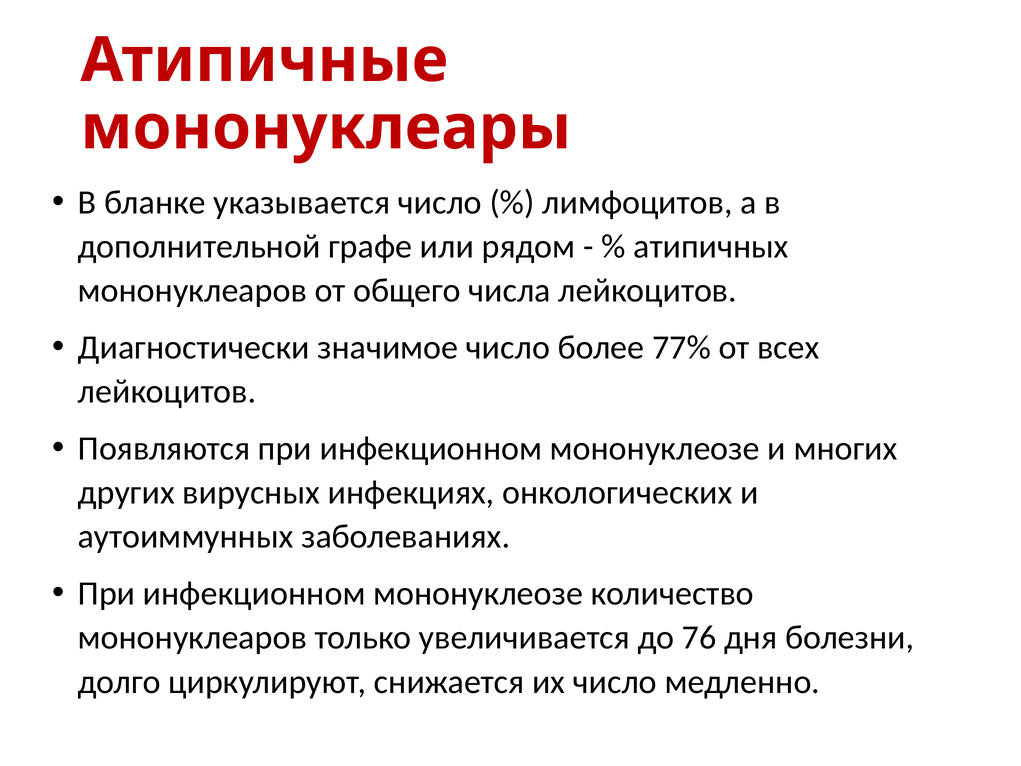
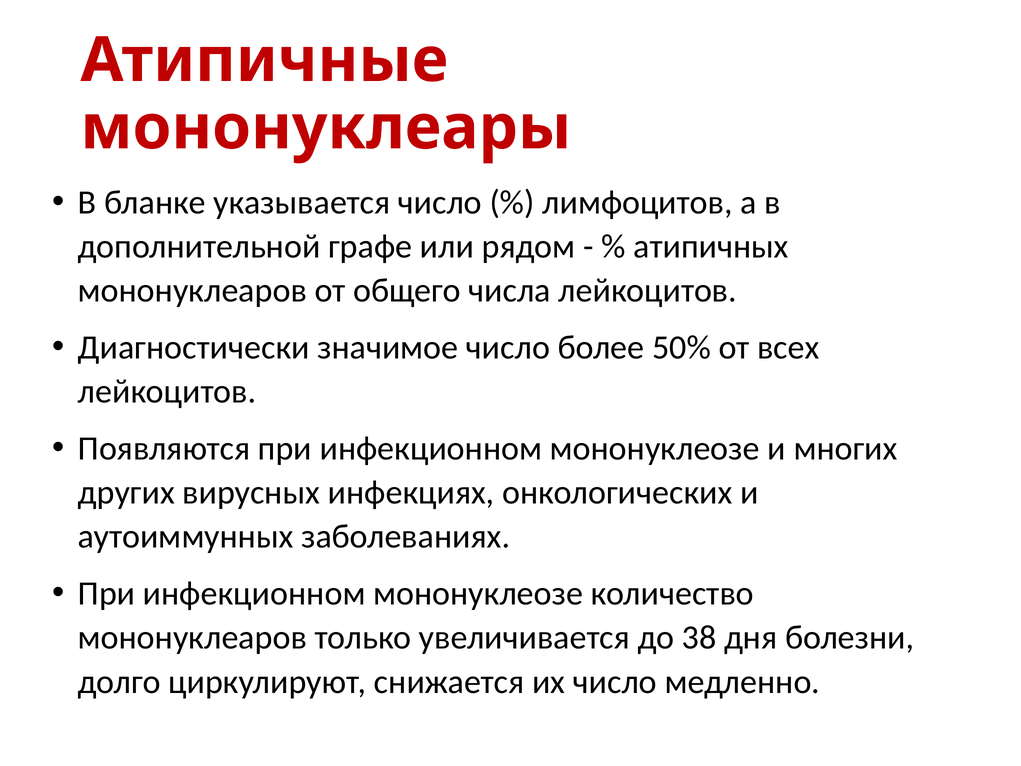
77%: 77% -> 50%
76: 76 -> 38
